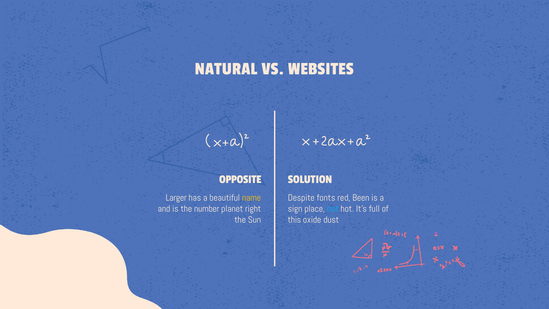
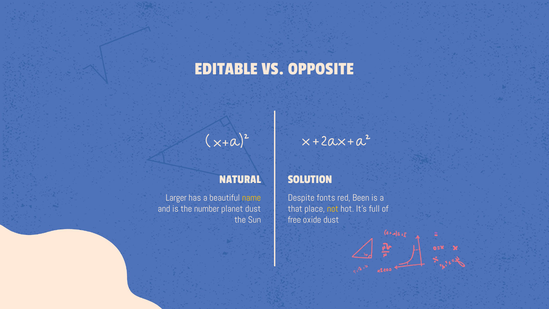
NATURAL: NATURAL -> EDITABLE
WEBSITES: WEBSITES -> OPPOSITE
OPPOSITE: OPPOSITE -> NATURAL
planet right: right -> dust
sign: sign -> that
not colour: light blue -> yellow
this: this -> free
